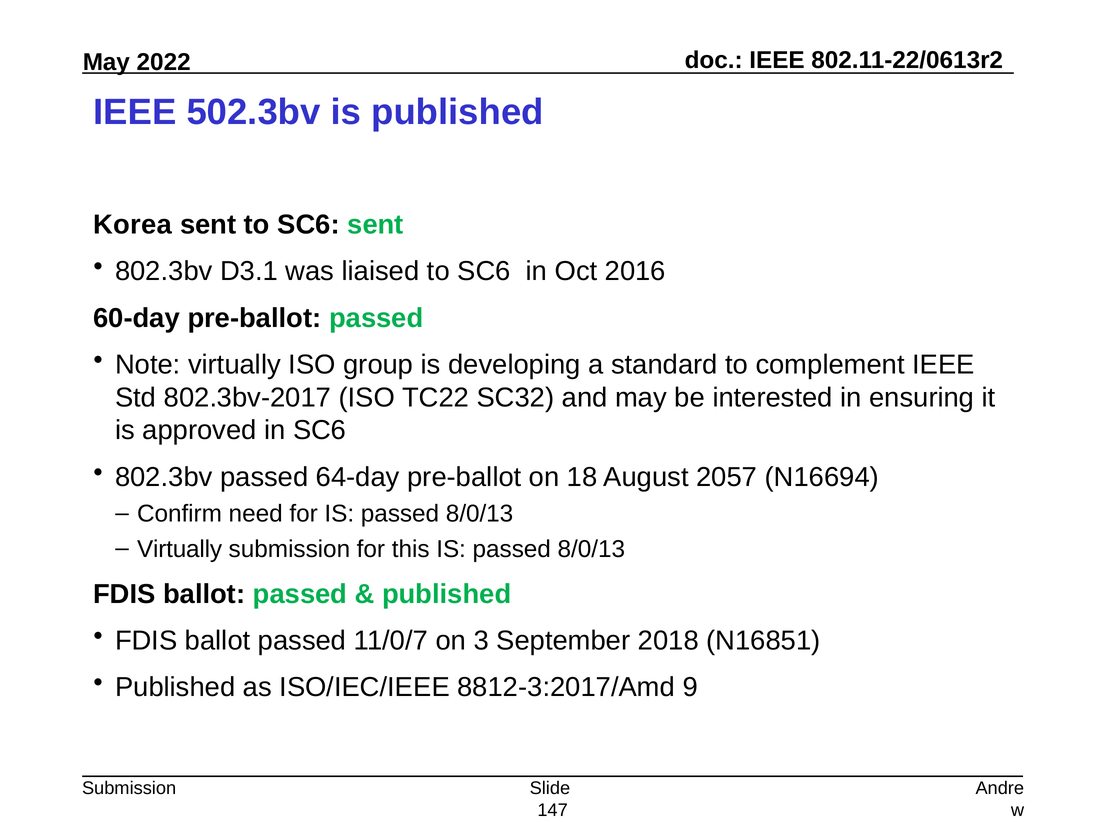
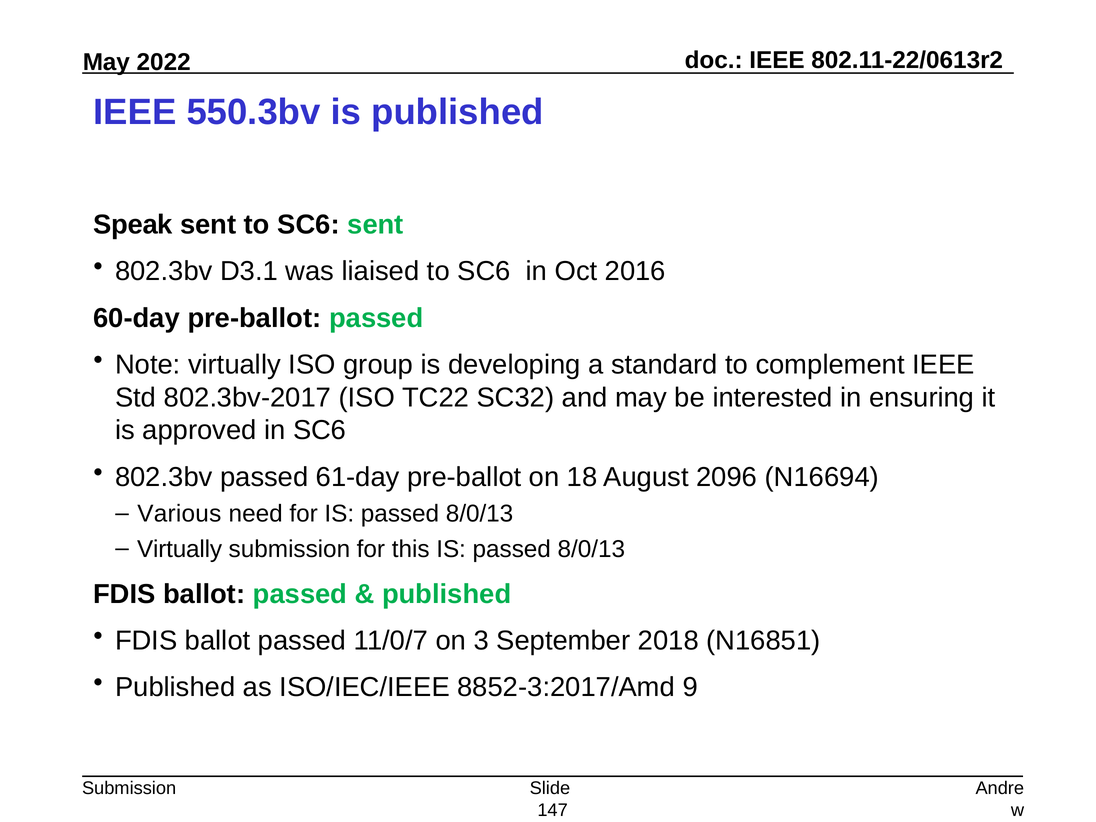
502.3bv: 502.3bv -> 550.3bv
Korea: Korea -> Speak
64-day: 64-day -> 61-day
2057: 2057 -> 2096
Confirm: Confirm -> Various
8812-3:2017/Amd: 8812-3:2017/Amd -> 8852-3:2017/Amd
